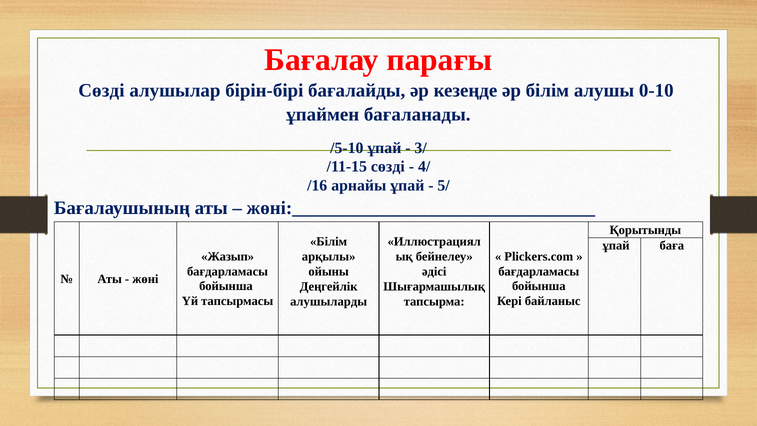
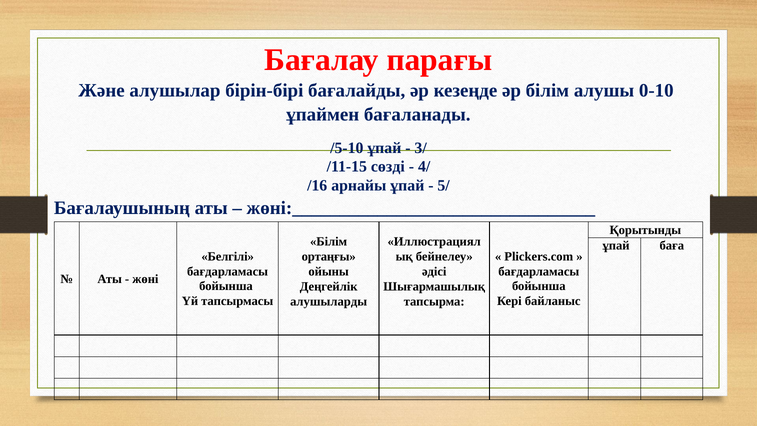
Сөзді at (101, 90): Сөзді -> Және
арқылы: арқылы -> ортаңғы
Жазып: Жазып -> Белгілі
